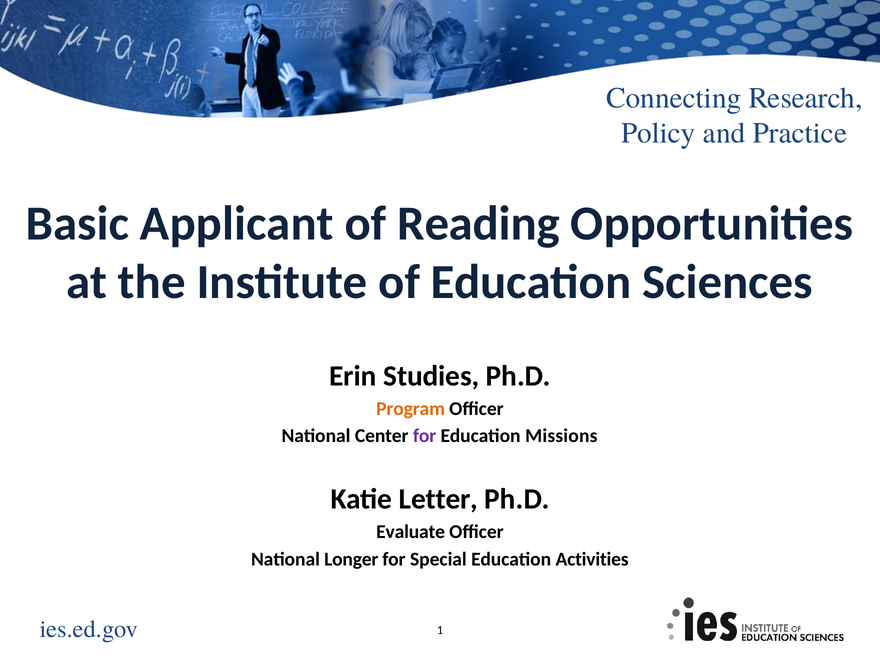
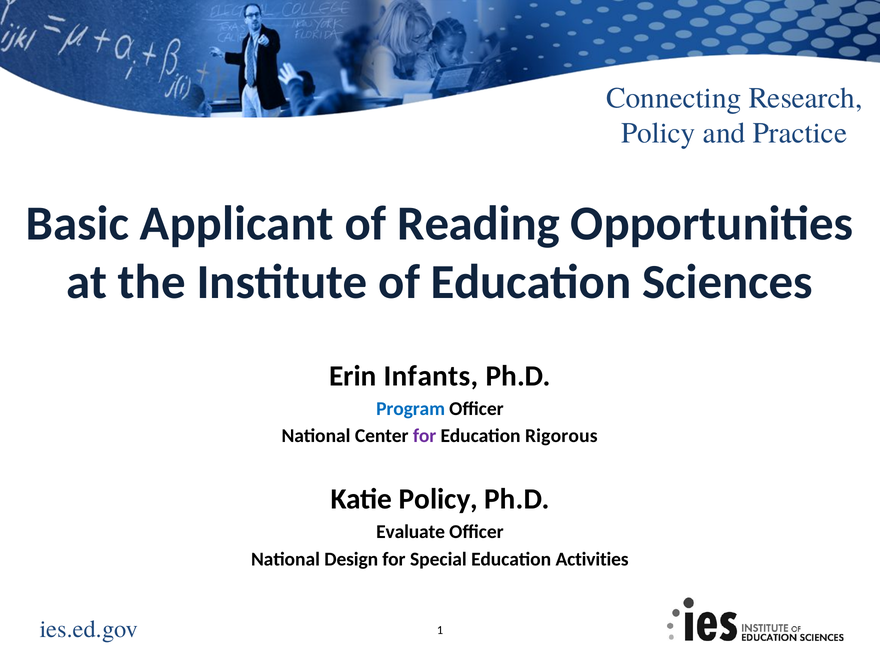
Studies: Studies -> Infants
Program colour: orange -> blue
Missions: Missions -> Rigorous
Katie Letter: Letter -> Policy
Longer: Longer -> Design
